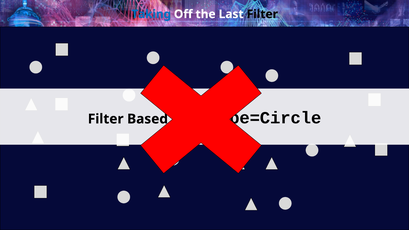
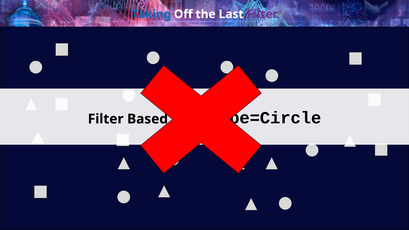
Filter at (262, 14) colour: black -> purple
